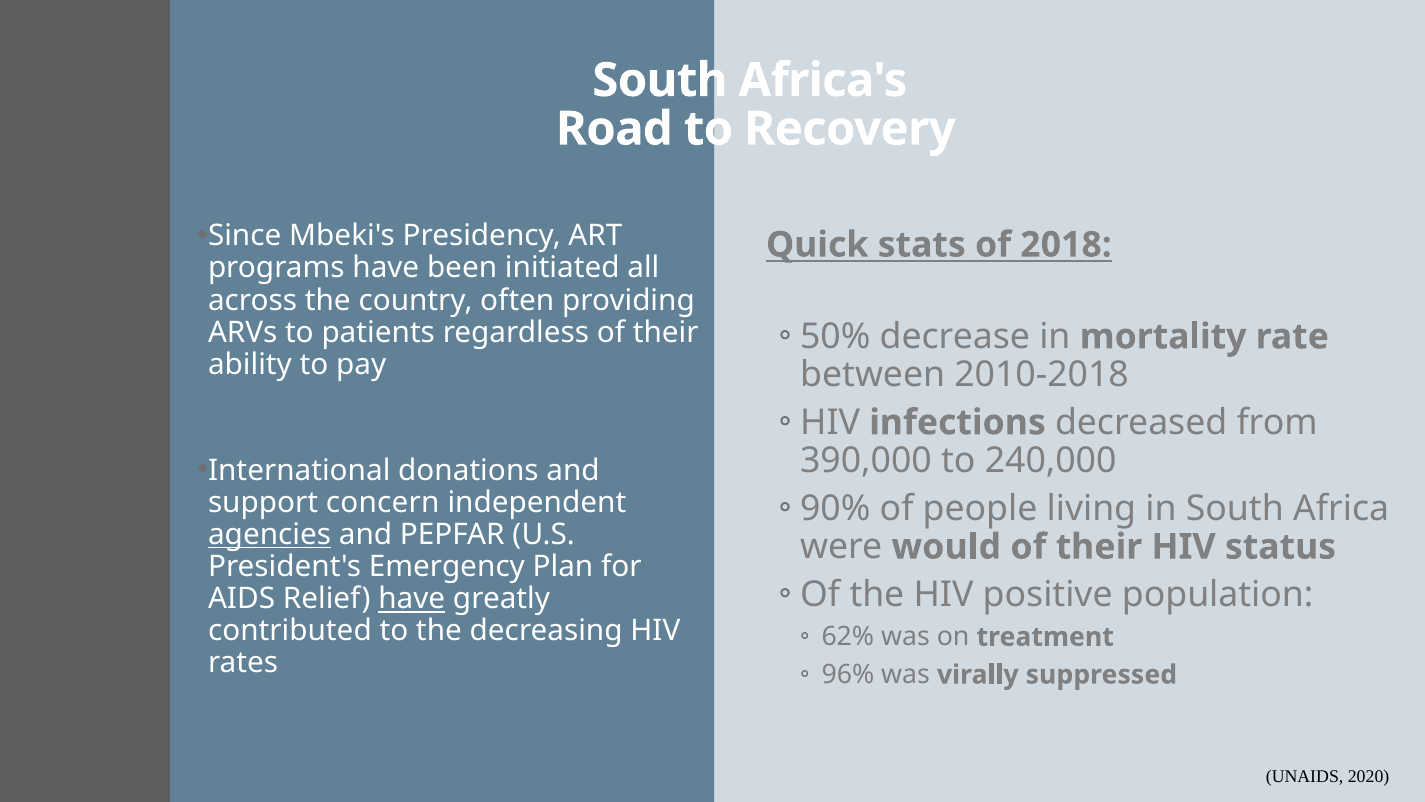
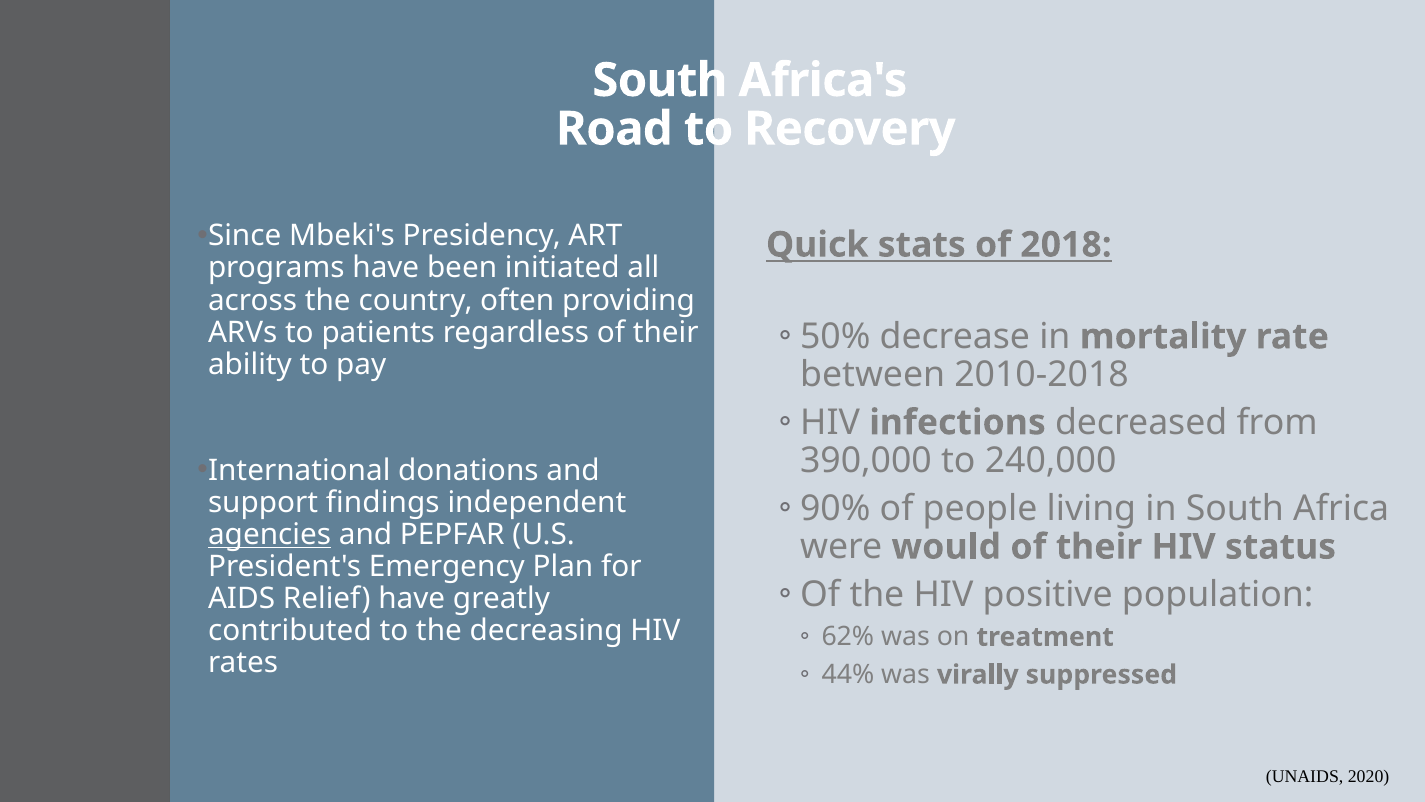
concern: concern -> findings
have at (412, 599) underline: present -> none
96%: 96% -> 44%
